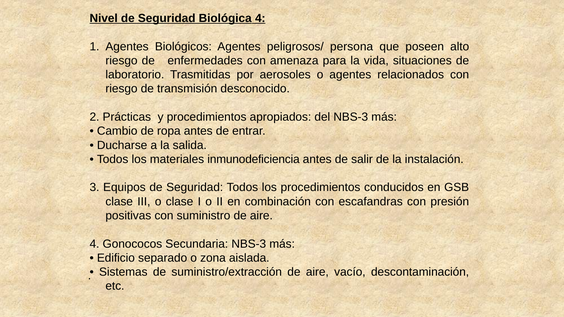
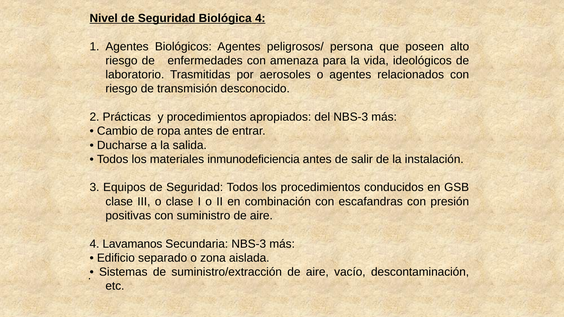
situaciones: situaciones -> ideológicos
Gonococos: Gonococos -> Lavamanos
